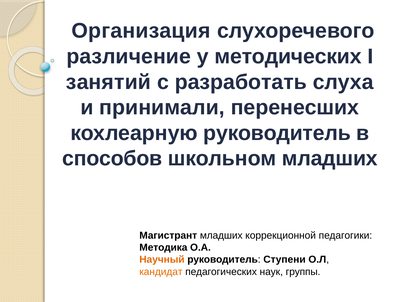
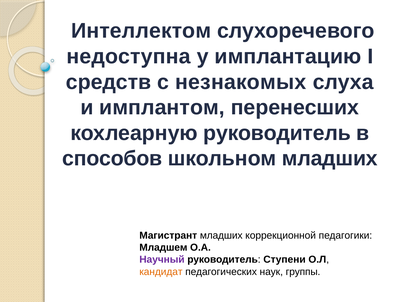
Организация: Организация -> Интеллектом
различение: различение -> недоступна
методических: методических -> имплантацию
занятий: занятий -> средств
разработать: разработать -> незнакомых
принимали: принимали -> имплантом
Методика: Методика -> Младшем
Научный colour: orange -> purple
